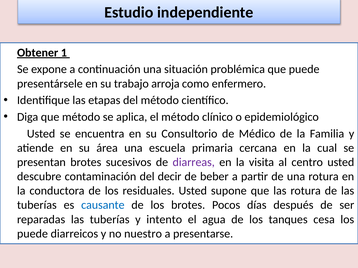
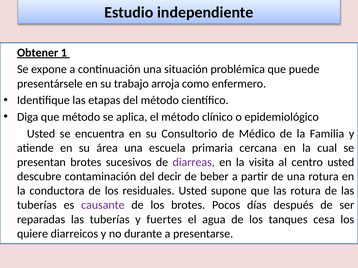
causante colour: blue -> purple
intento: intento -> fuertes
puede at (32, 234): puede -> quiere
nuestro: nuestro -> durante
